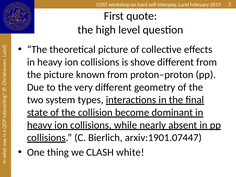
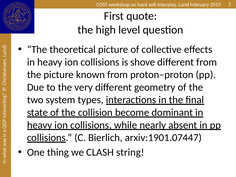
white: white -> string
